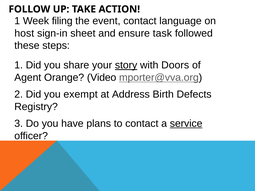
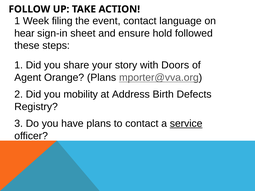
host: host -> hear
task: task -> hold
story underline: present -> none
Orange Video: Video -> Plans
exempt: exempt -> mobility
